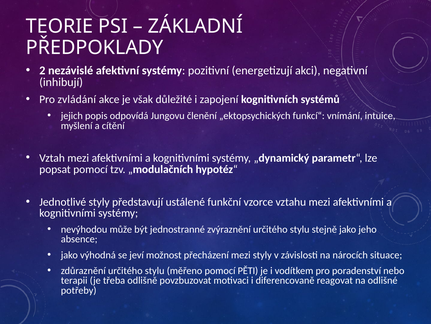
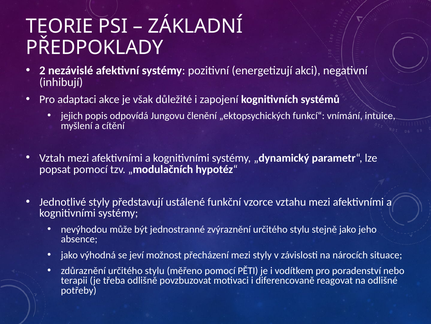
zvládání: zvládání -> adaptaci
